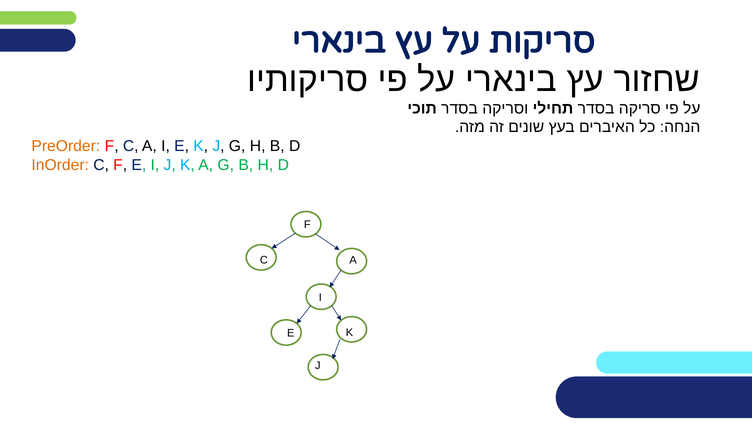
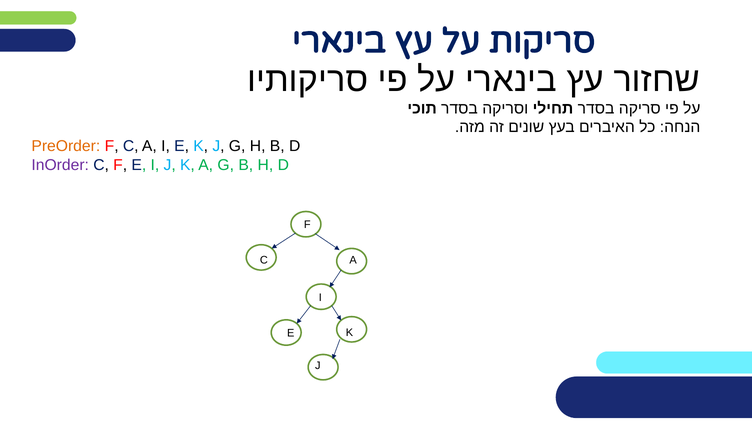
InOrder colour: orange -> purple
